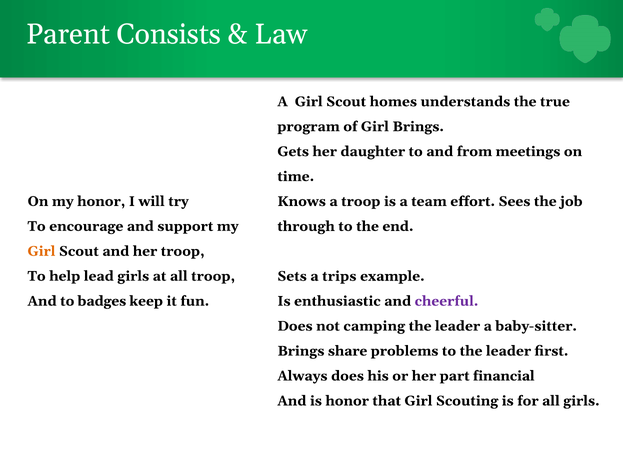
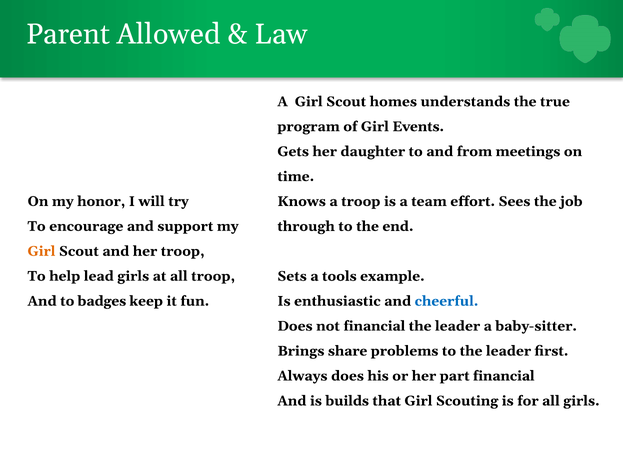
Consists: Consists -> Allowed
Girl Brings: Brings -> Events
trips: trips -> tools
cheerful colour: purple -> blue
not camping: camping -> financial
is honor: honor -> builds
